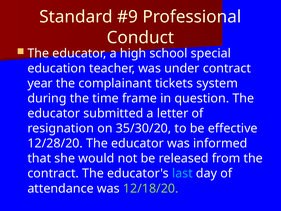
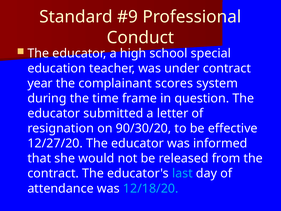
tickets: tickets -> scores
35/30/20: 35/30/20 -> 90/30/20
12/28/20: 12/28/20 -> 12/27/20
12/18/20 colour: light green -> light blue
